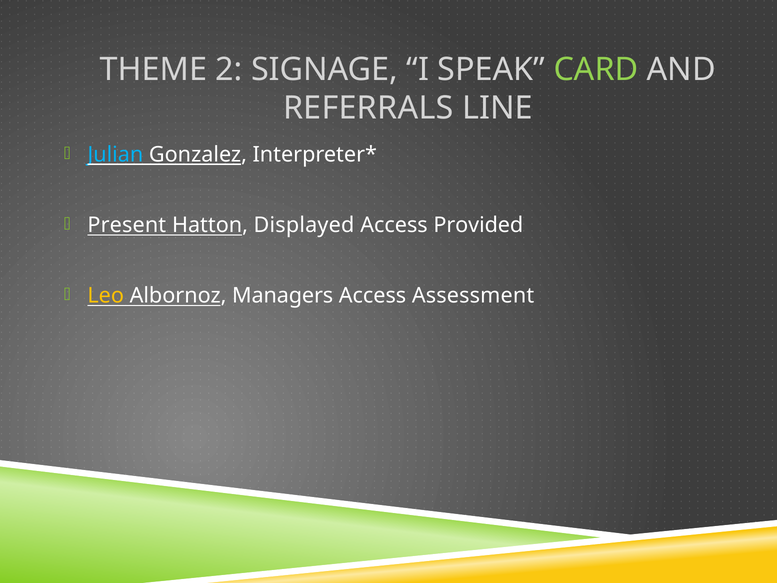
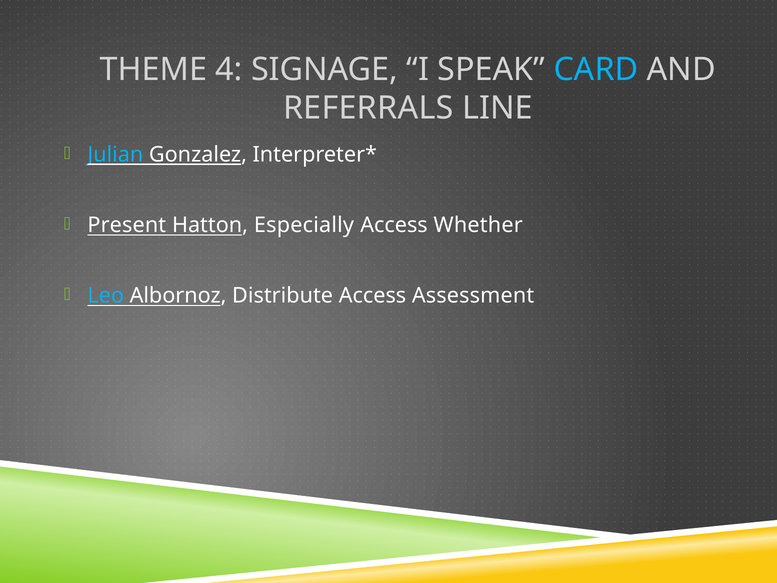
2: 2 -> 4
CARD colour: light green -> light blue
Displayed: Displayed -> Especially
Provided: Provided -> Whether
Leo colour: yellow -> light blue
Managers: Managers -> Distribute
